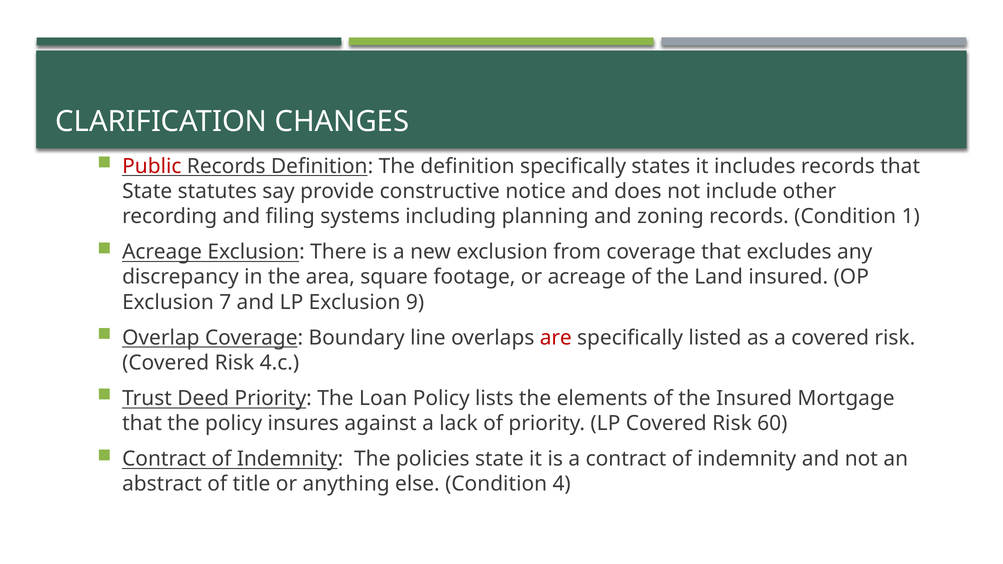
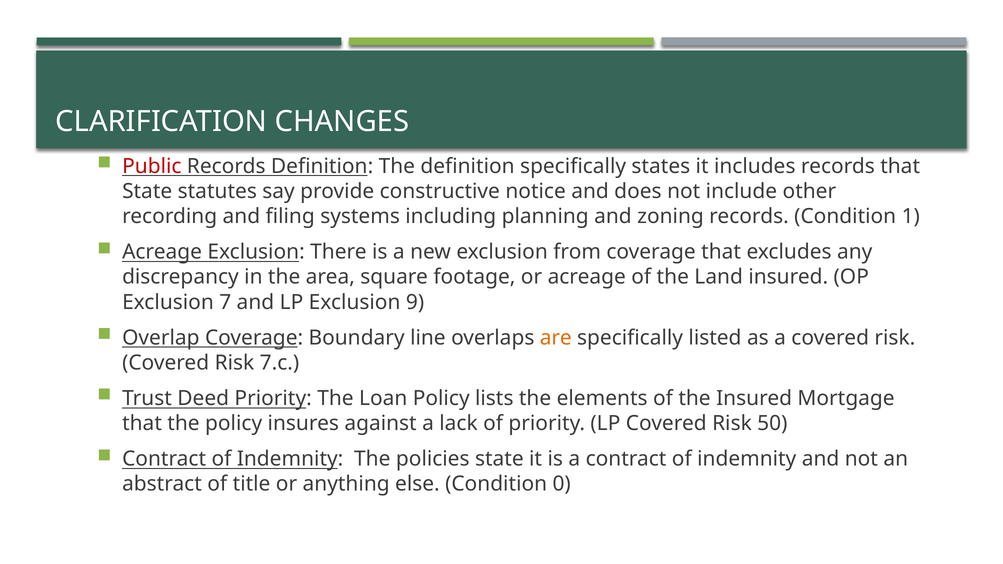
are colour: red -> orange
4.c: 4.c -> 7.c
60: 60 -> 50
4: 4 -> 0
